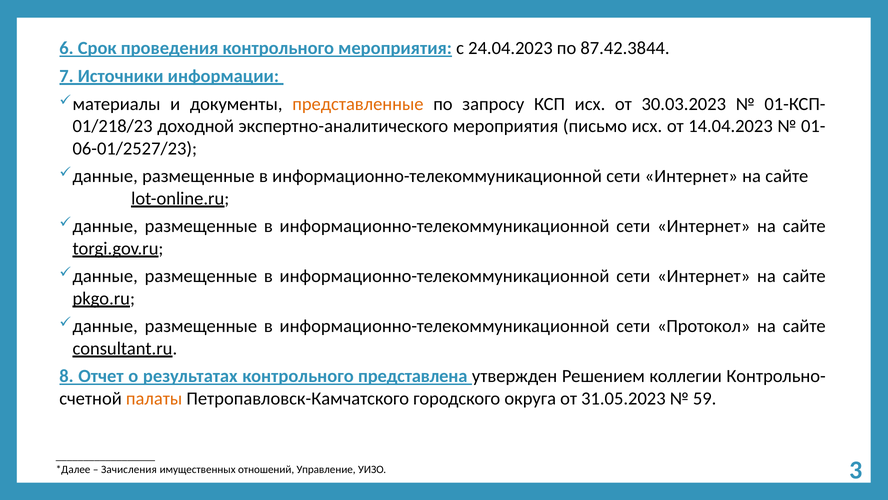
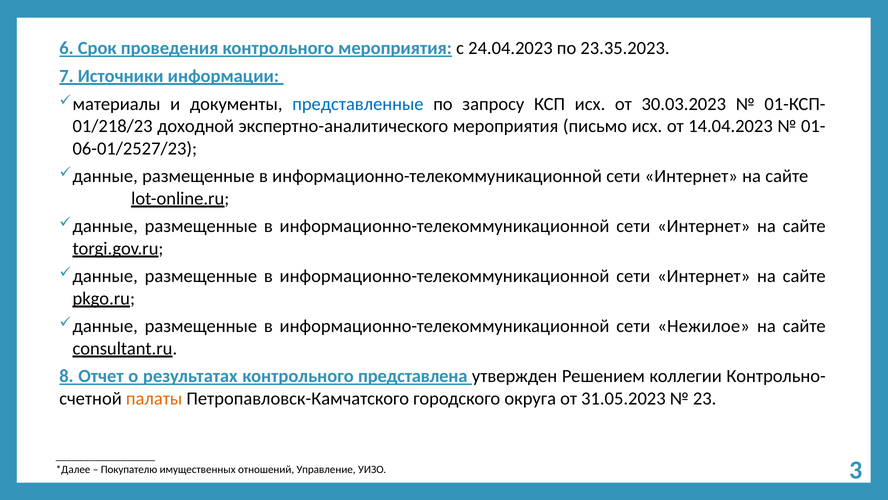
87.42.3844: 87.42.3844 -> 23.35.2023
представленные colour: orange -> blue
Протокол: Протокол -> Нежилое
59: 59 -> 23
Зачисления: Зачисления -> Покупателю
